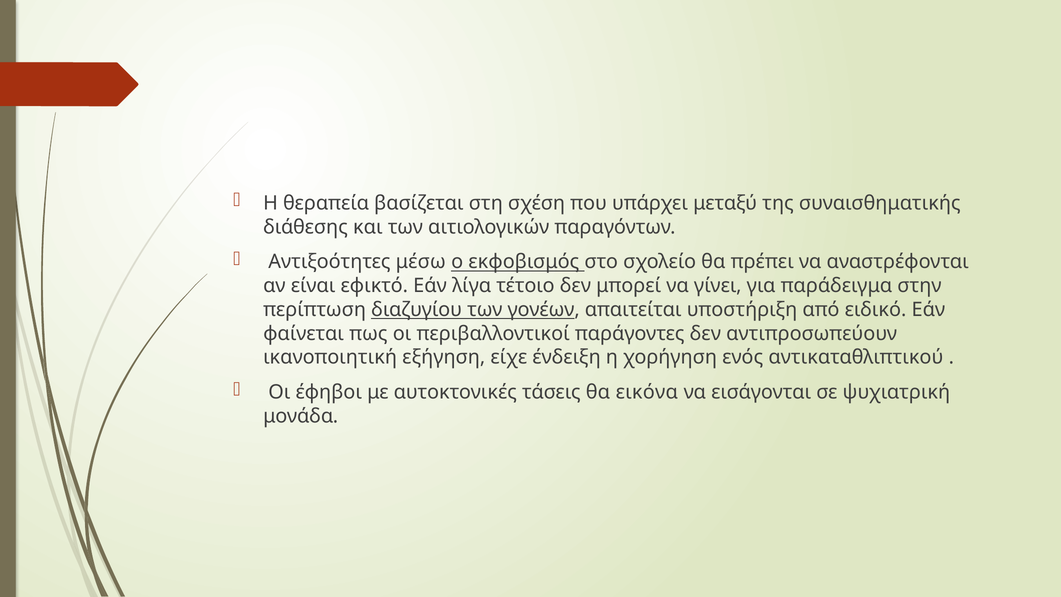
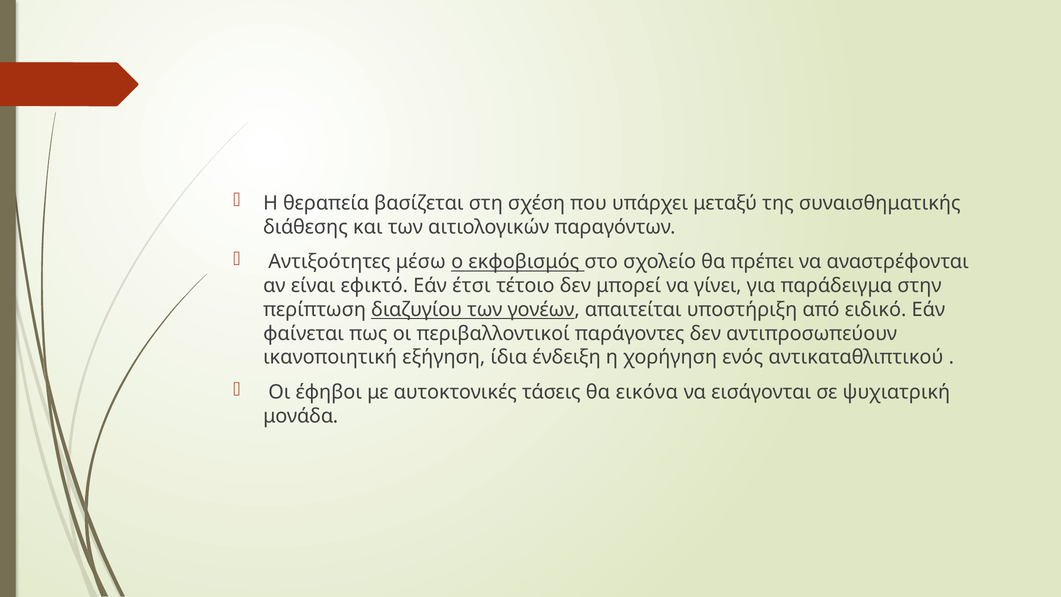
λίγα: λίγα -> έτσι
είχε: είχε -> ίδια
